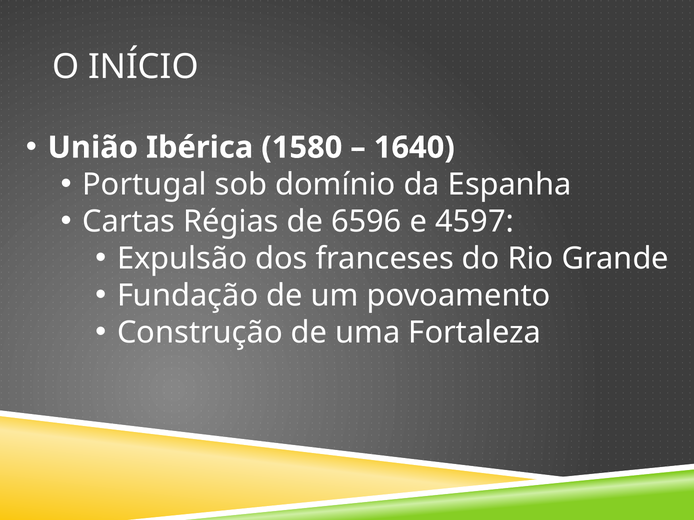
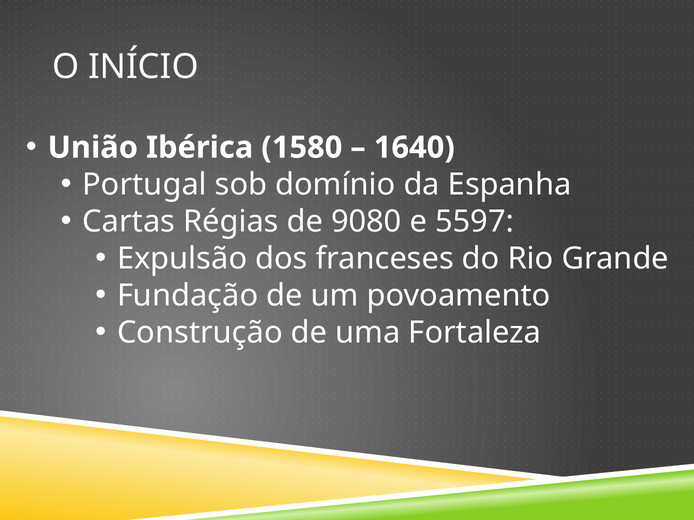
6596: 6596 -> 9080
4597: 4597 -> 5597
